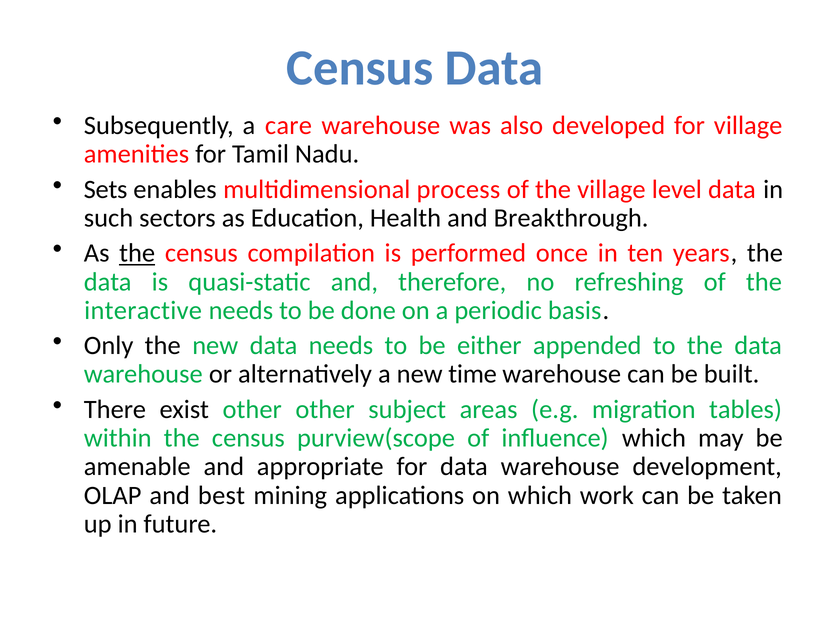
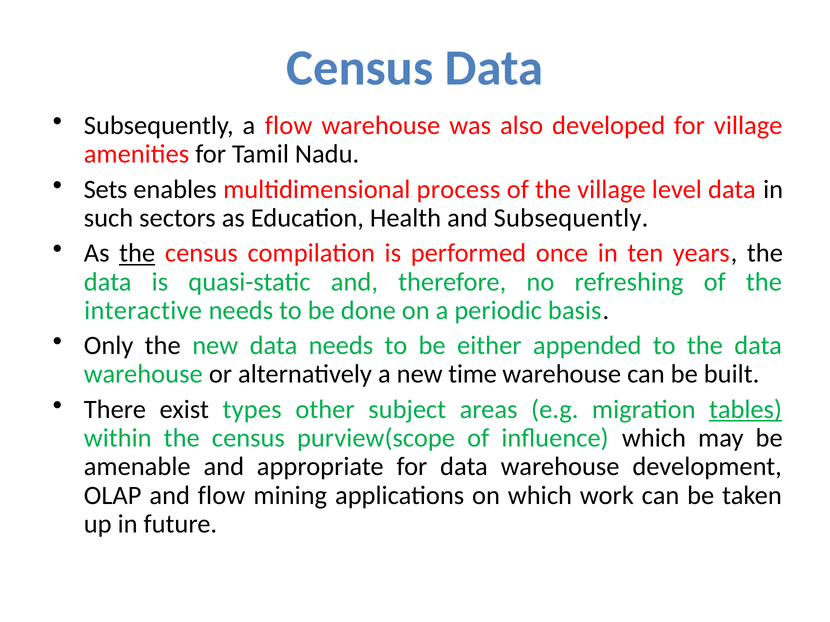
a care: care -> flow
and Breakthrough: Breakthrough -> Subsequently
exist other: other -> types
tables underline: none -> present
and best: best -> flow
